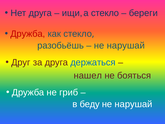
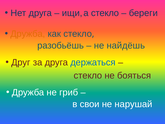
Дружба at (28, 34) colour: red -> orange
нарушай at (126, 45): нарушай -> найдёшь
нашел at (88, 75): нашел -> стекло
беду: беду -> свои
